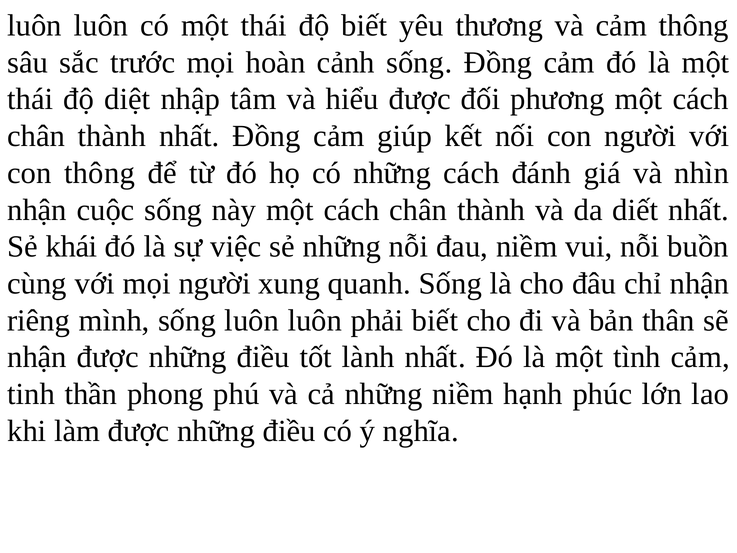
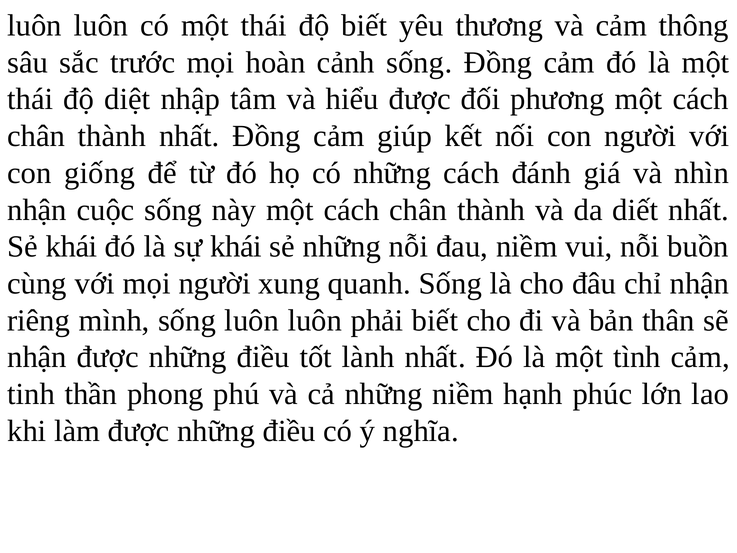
con thông: thông -> giống
sự việc: việc -> khái
